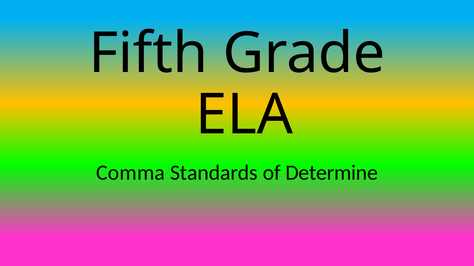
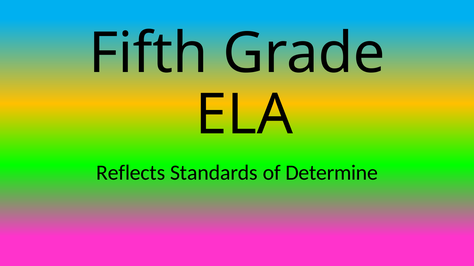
Comma: Comma -> Reflects
